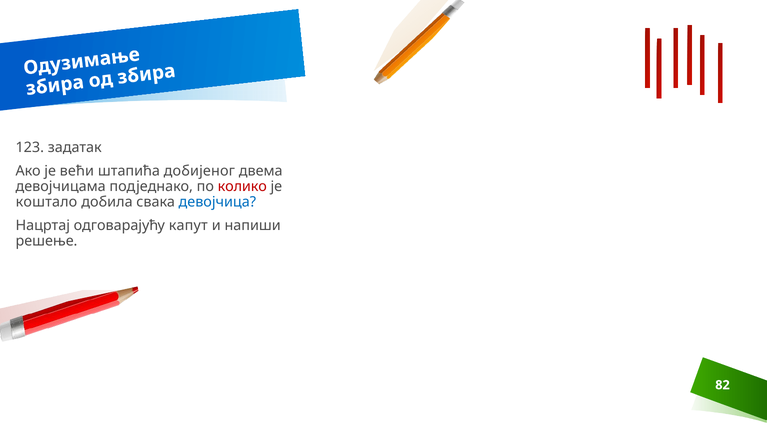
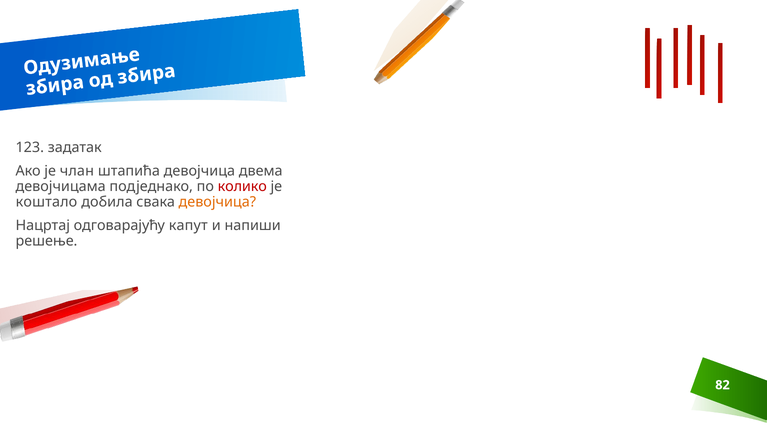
већи: већи -> члан
штапића добијеног: добијеног -> девојчица
девојчица at (217, 202) colour: blue -> orange
